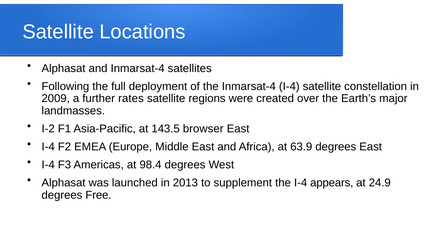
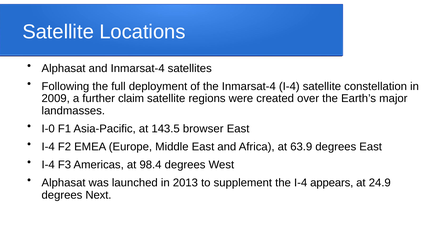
rates: rates -> claim
I-2: I-2 -> I-0
Free: Free -> Next
